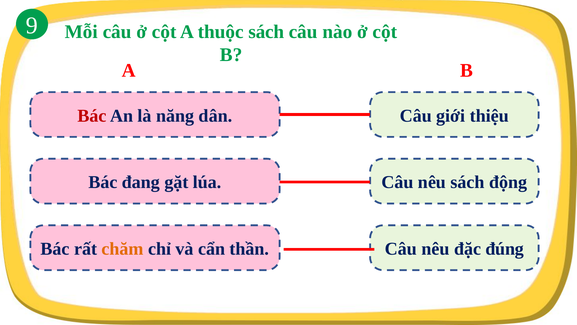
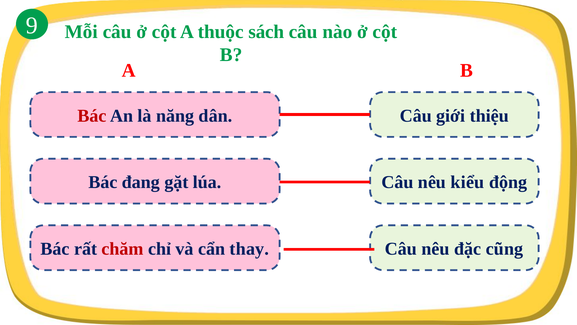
nêu sách: sách -> kiểu
chăm colour: orange -> red
thần: thần -> thay
đúng: đúng -> cũng
